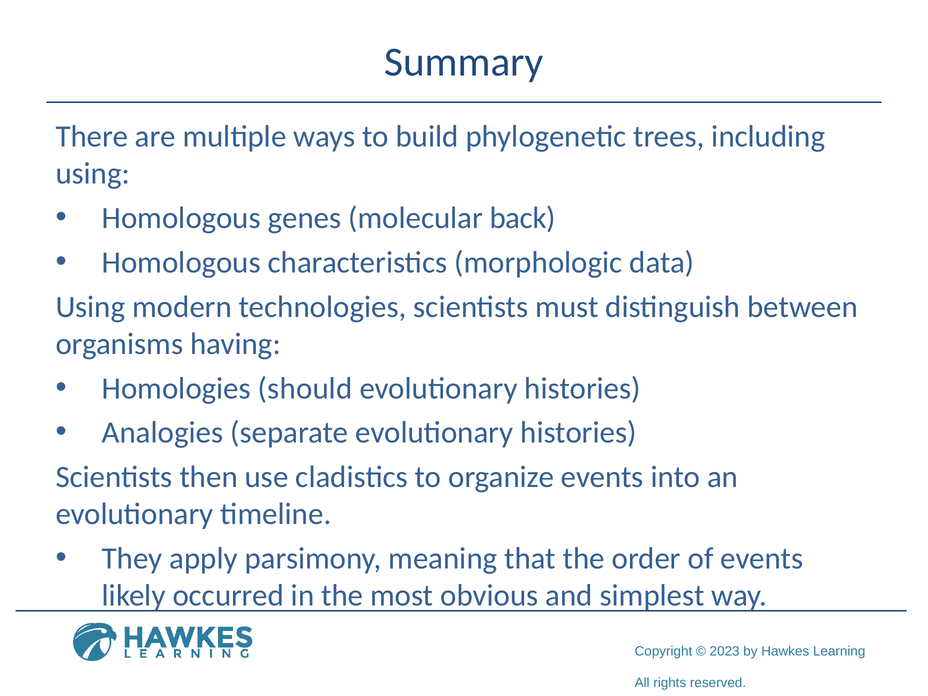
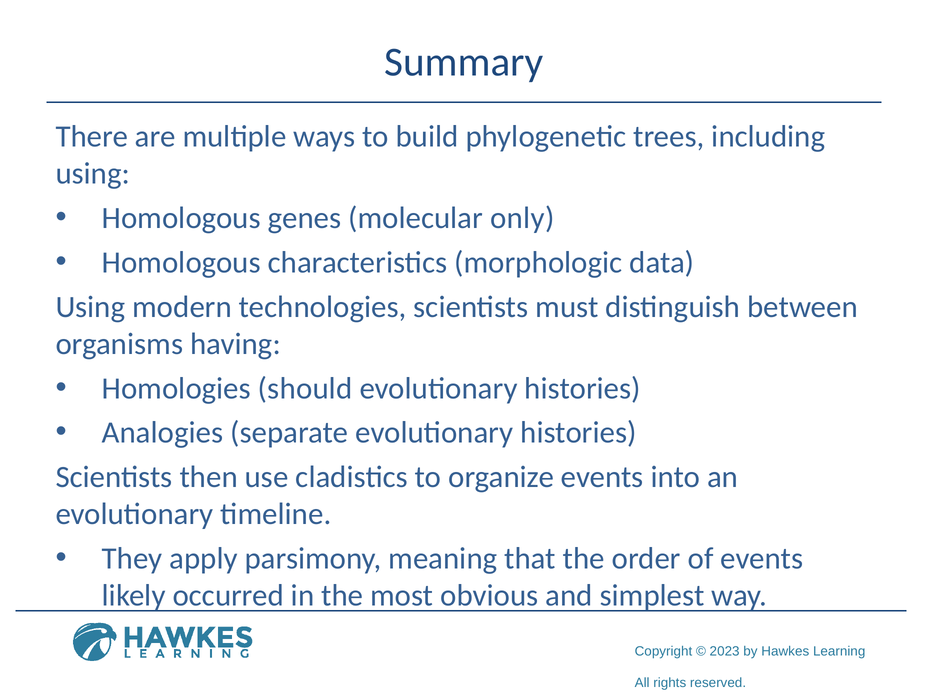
back: back -> only
